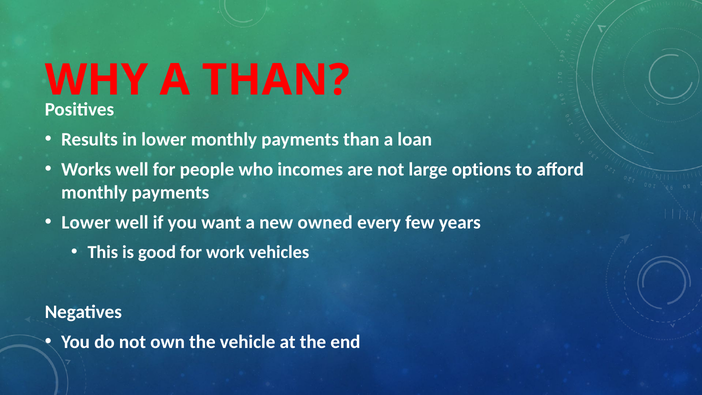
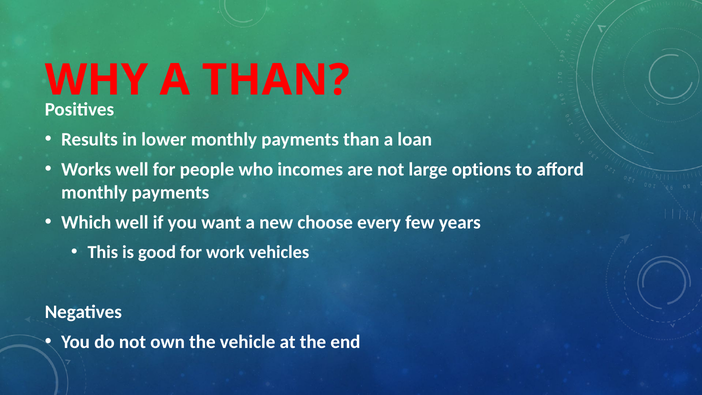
Lower at (86, 222): Lower -> Which
owned: owned -> choose
